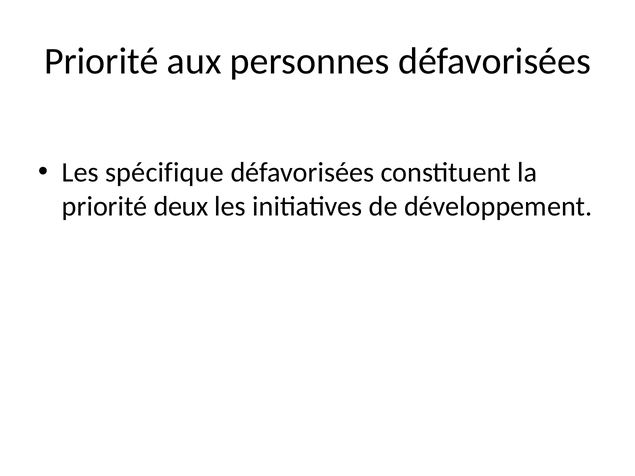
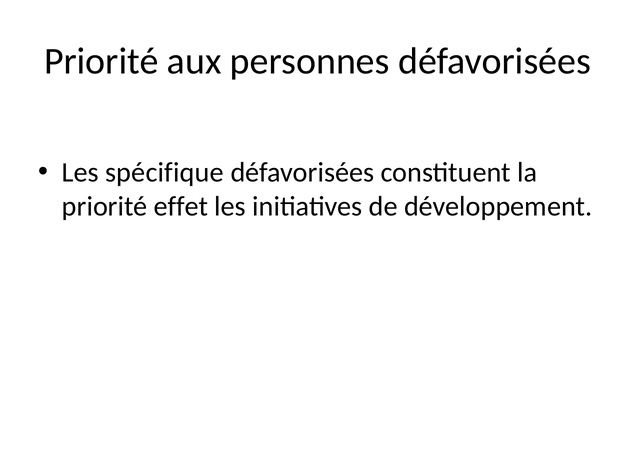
deux: deux -> effet
